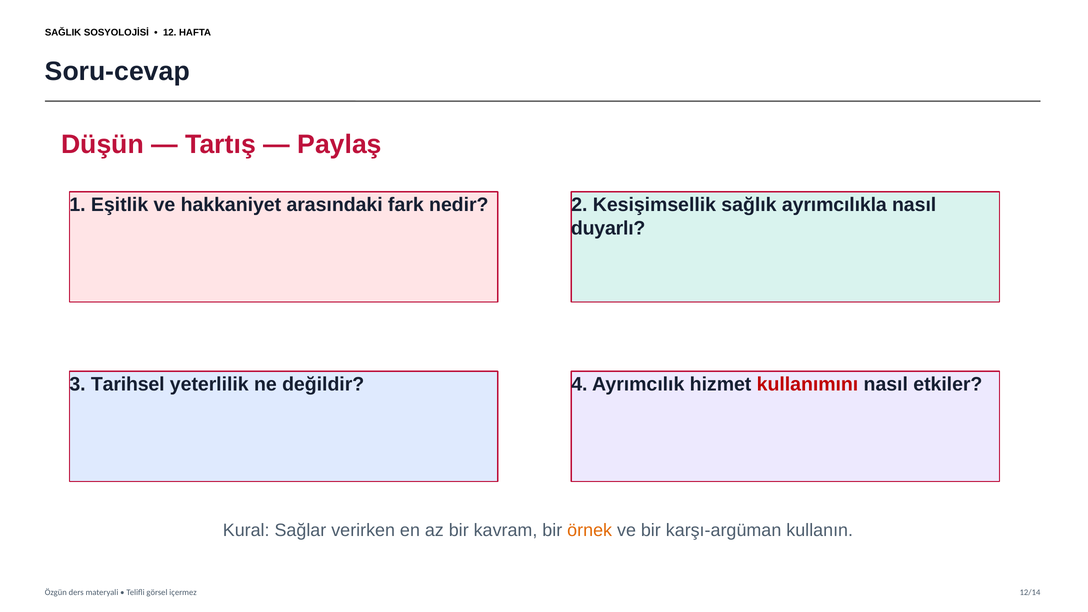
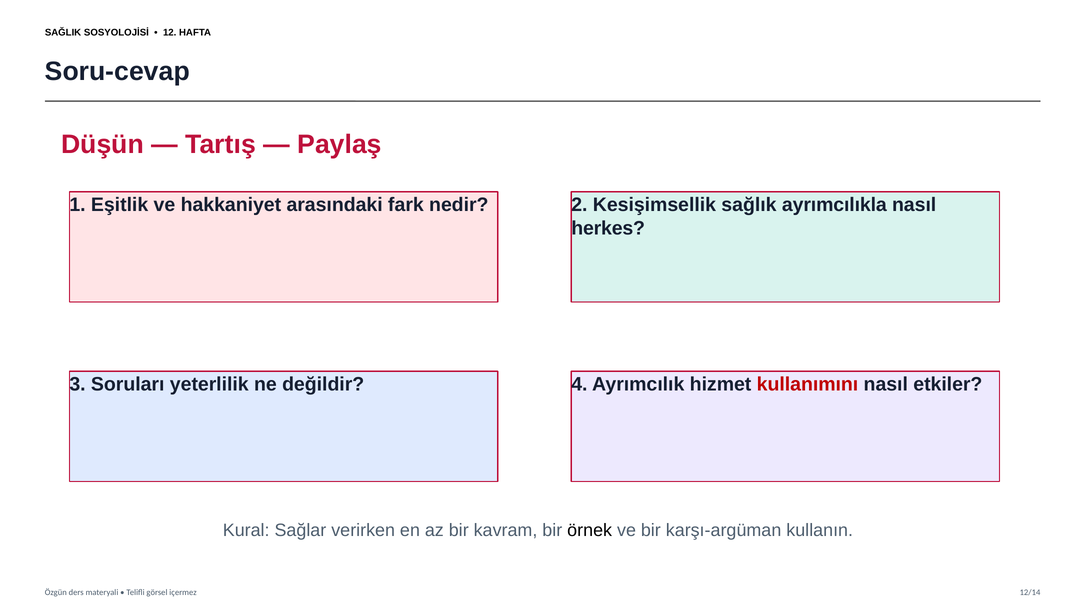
duyarlı: duyarlı -> herkes
Tarihsel: Tarihsel -> Soruları
örnek colour: orange -> black
